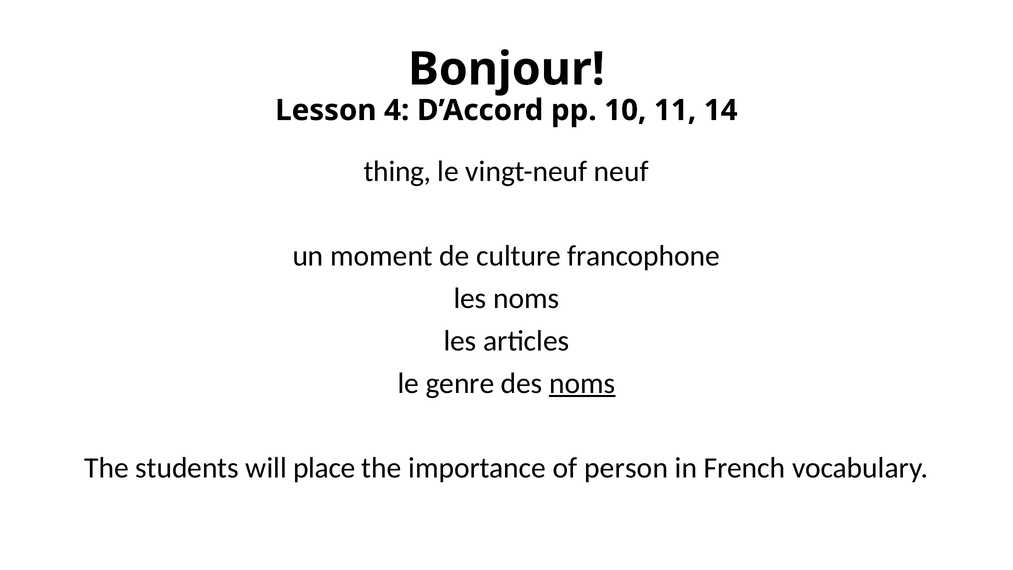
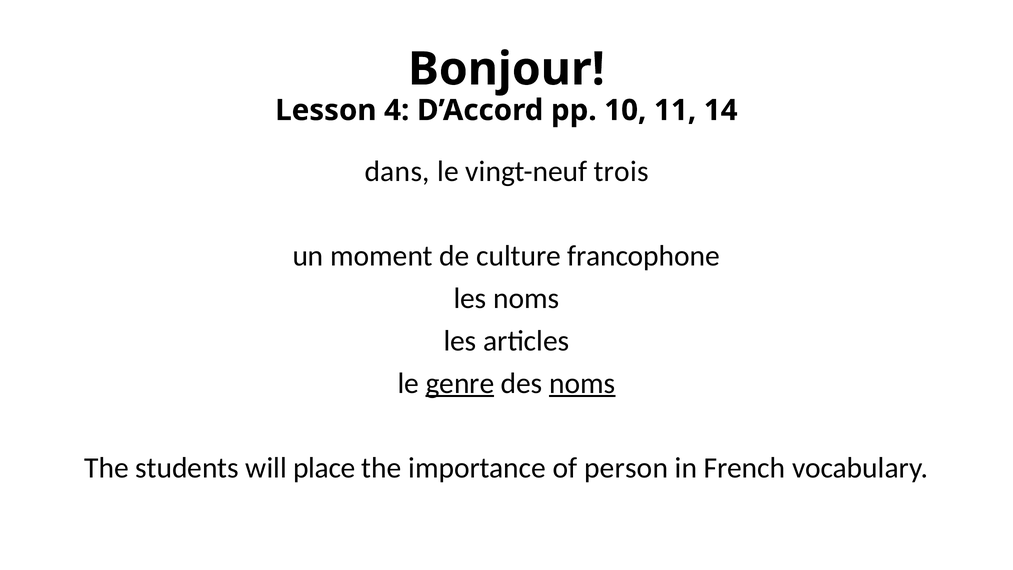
thing: thing -> dans
neuf: neuf -> trois
genre underline: none -> present
